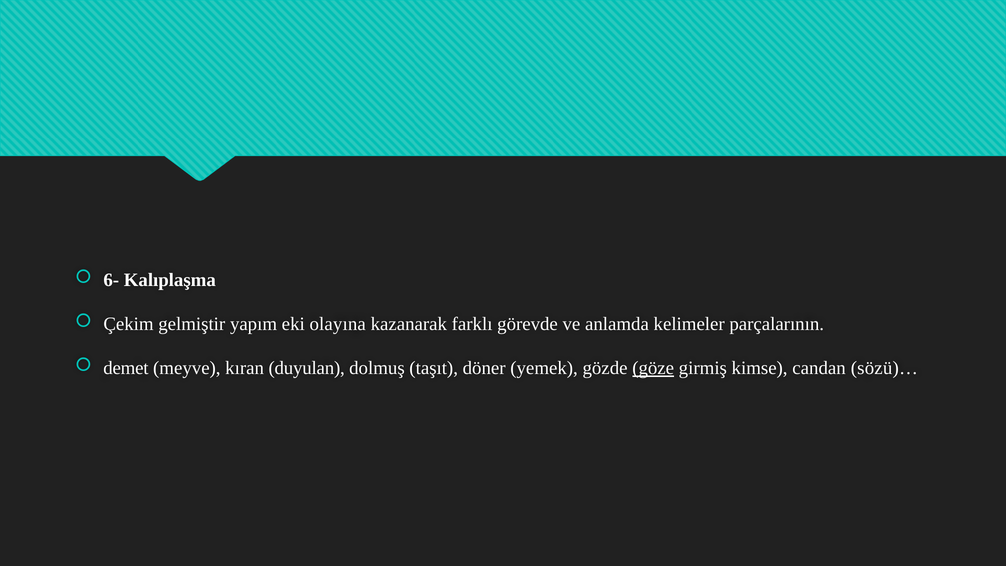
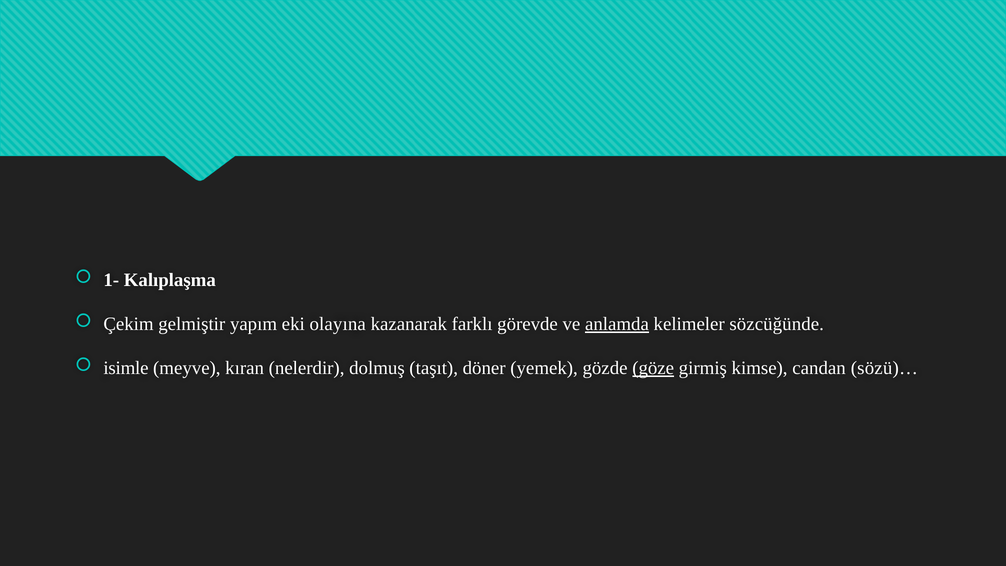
6-: 6- -> 1-
anlamda underline: none -> present
parçalarının: parçalarının -> sözcüğünde
demet: demet -> isimle
duyulan: duyulan -> nelerdir
